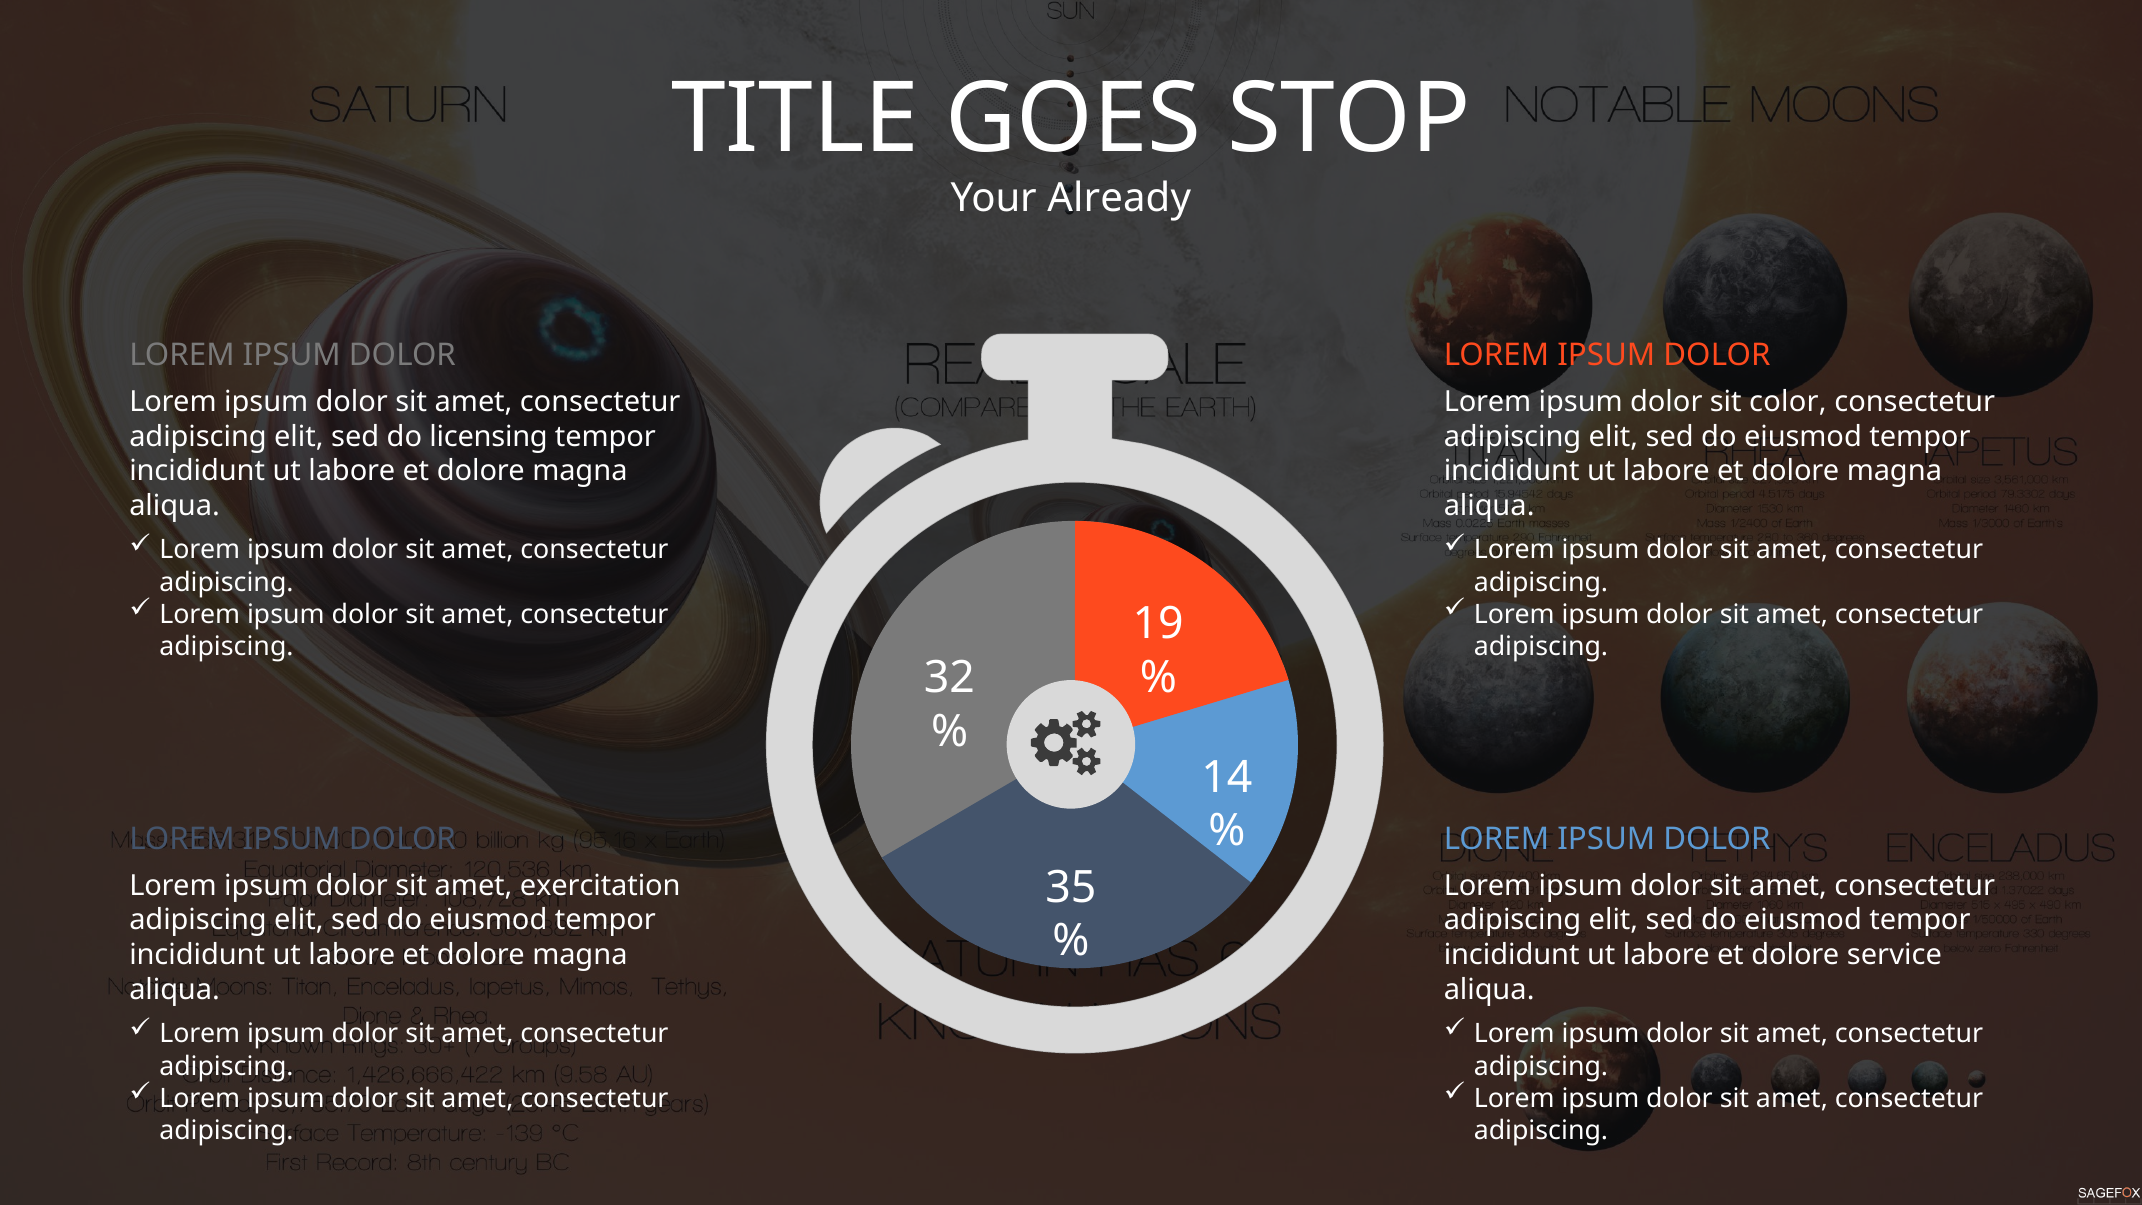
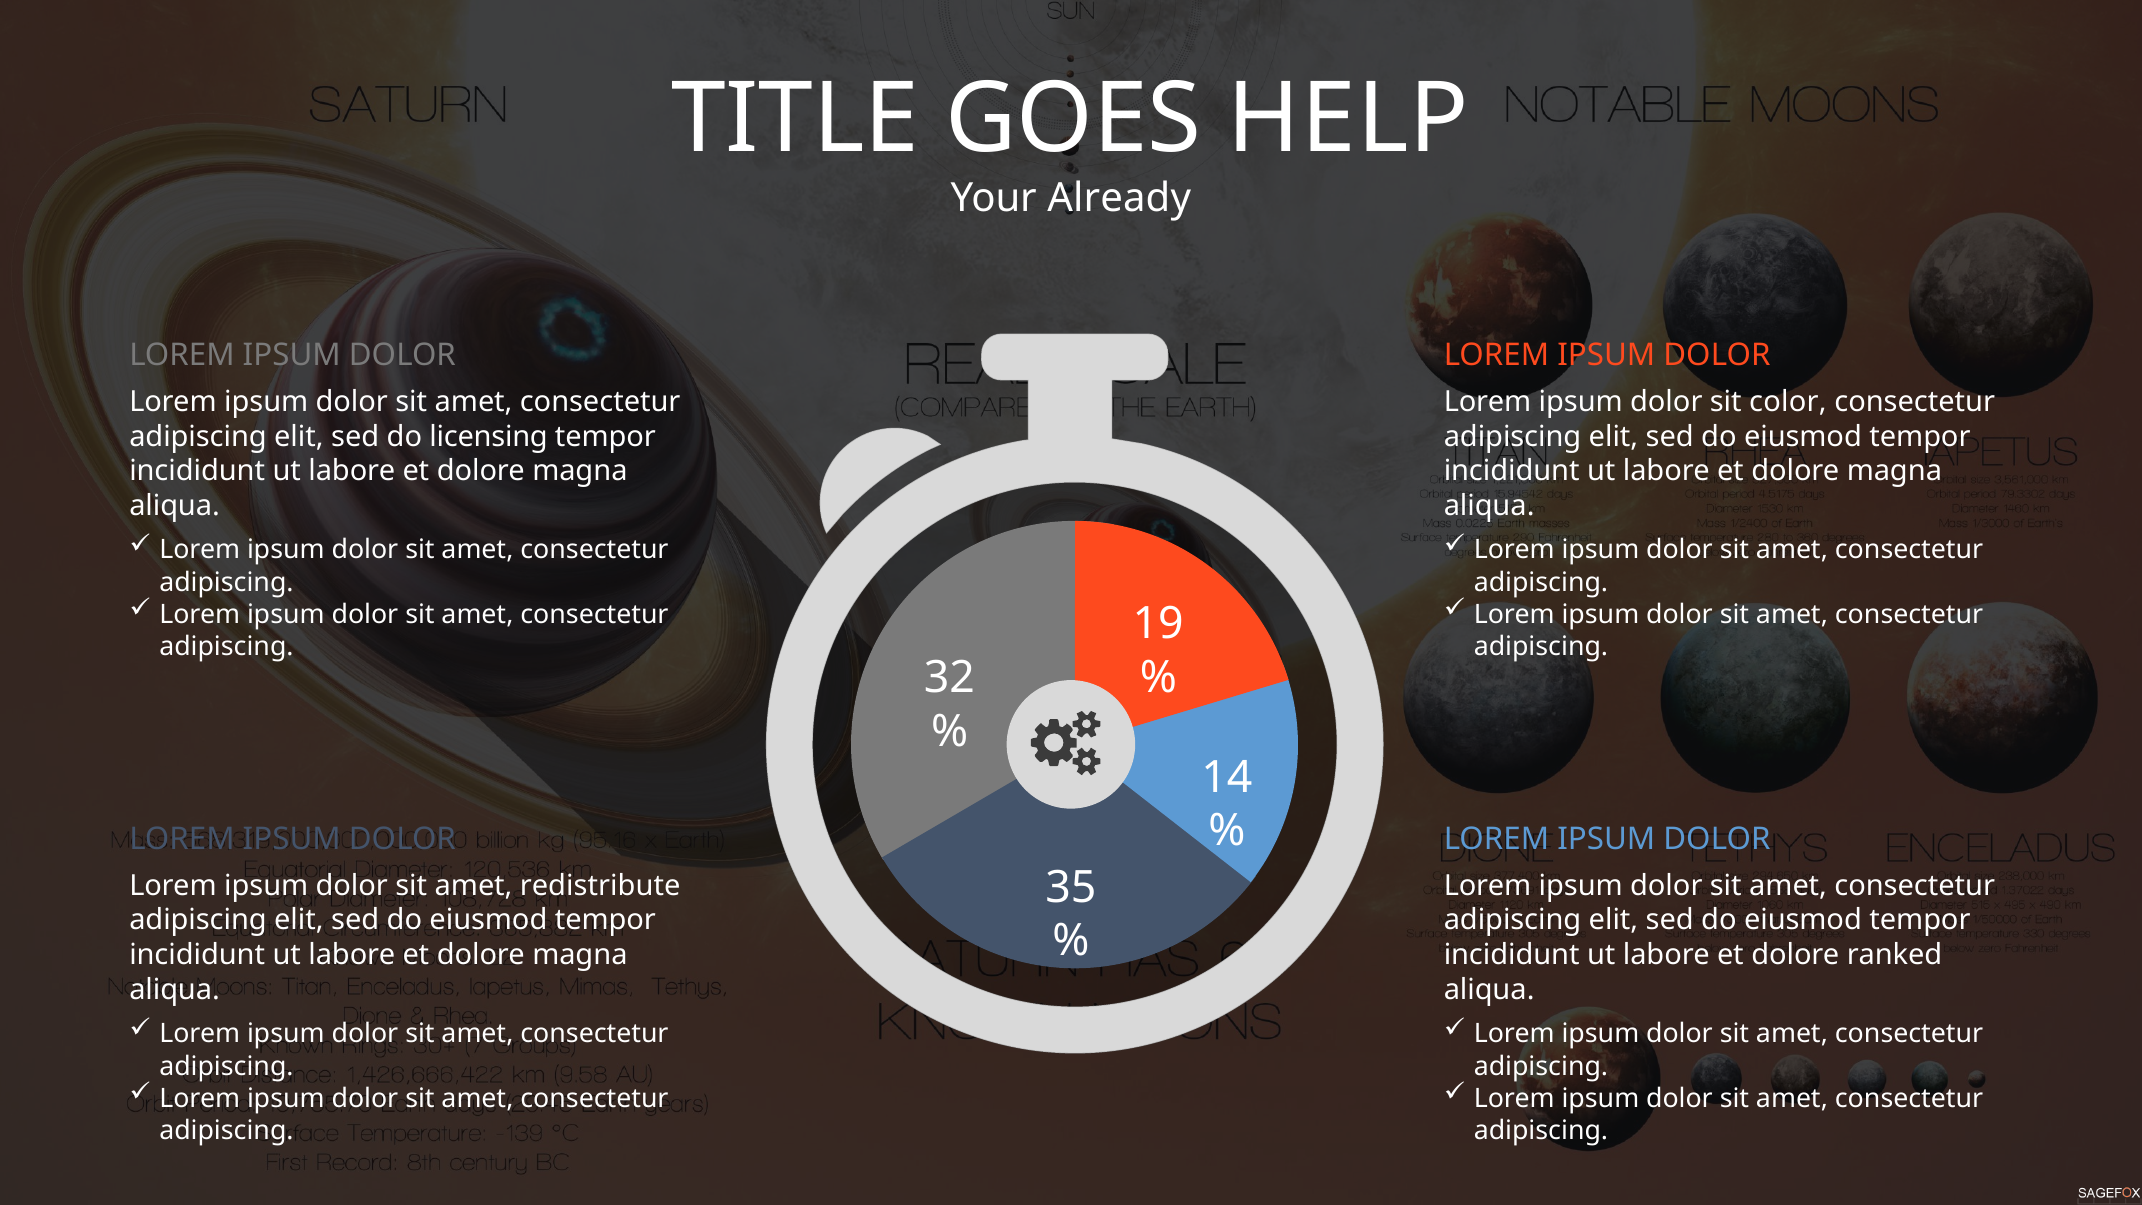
STOP: STOP -> HELP
exercitation: exercitation -> redistribute
service: service -> ranked
